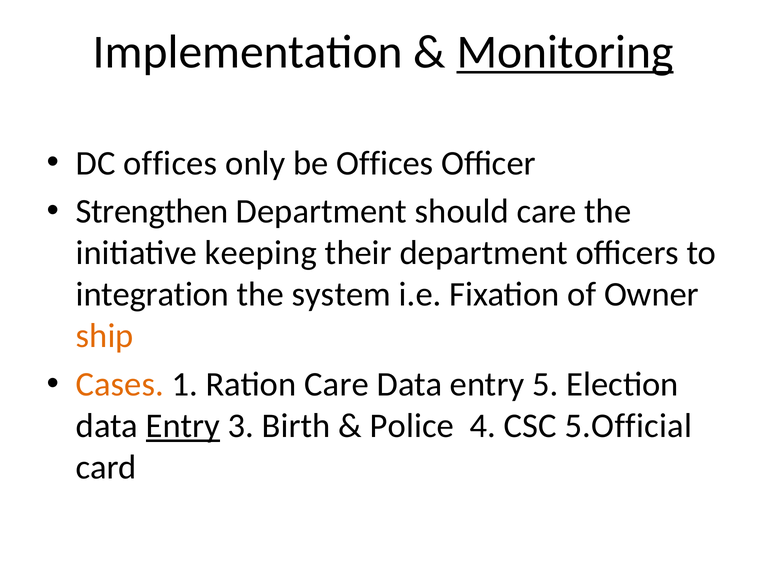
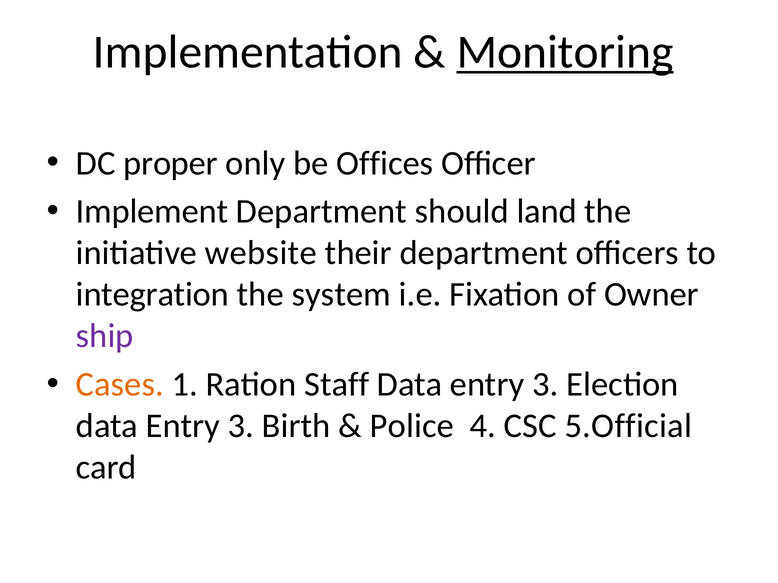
DC offices: offices -> proper
Strengthen: Strengthen -> Implement
should care: care -> land
keeping: keeping -> website
ship colour: orange -> purple
Ration Care: Care -> Staff
5 at (545, 385): 5 -> 3
Entry at (183, 426) underline: present -> none
